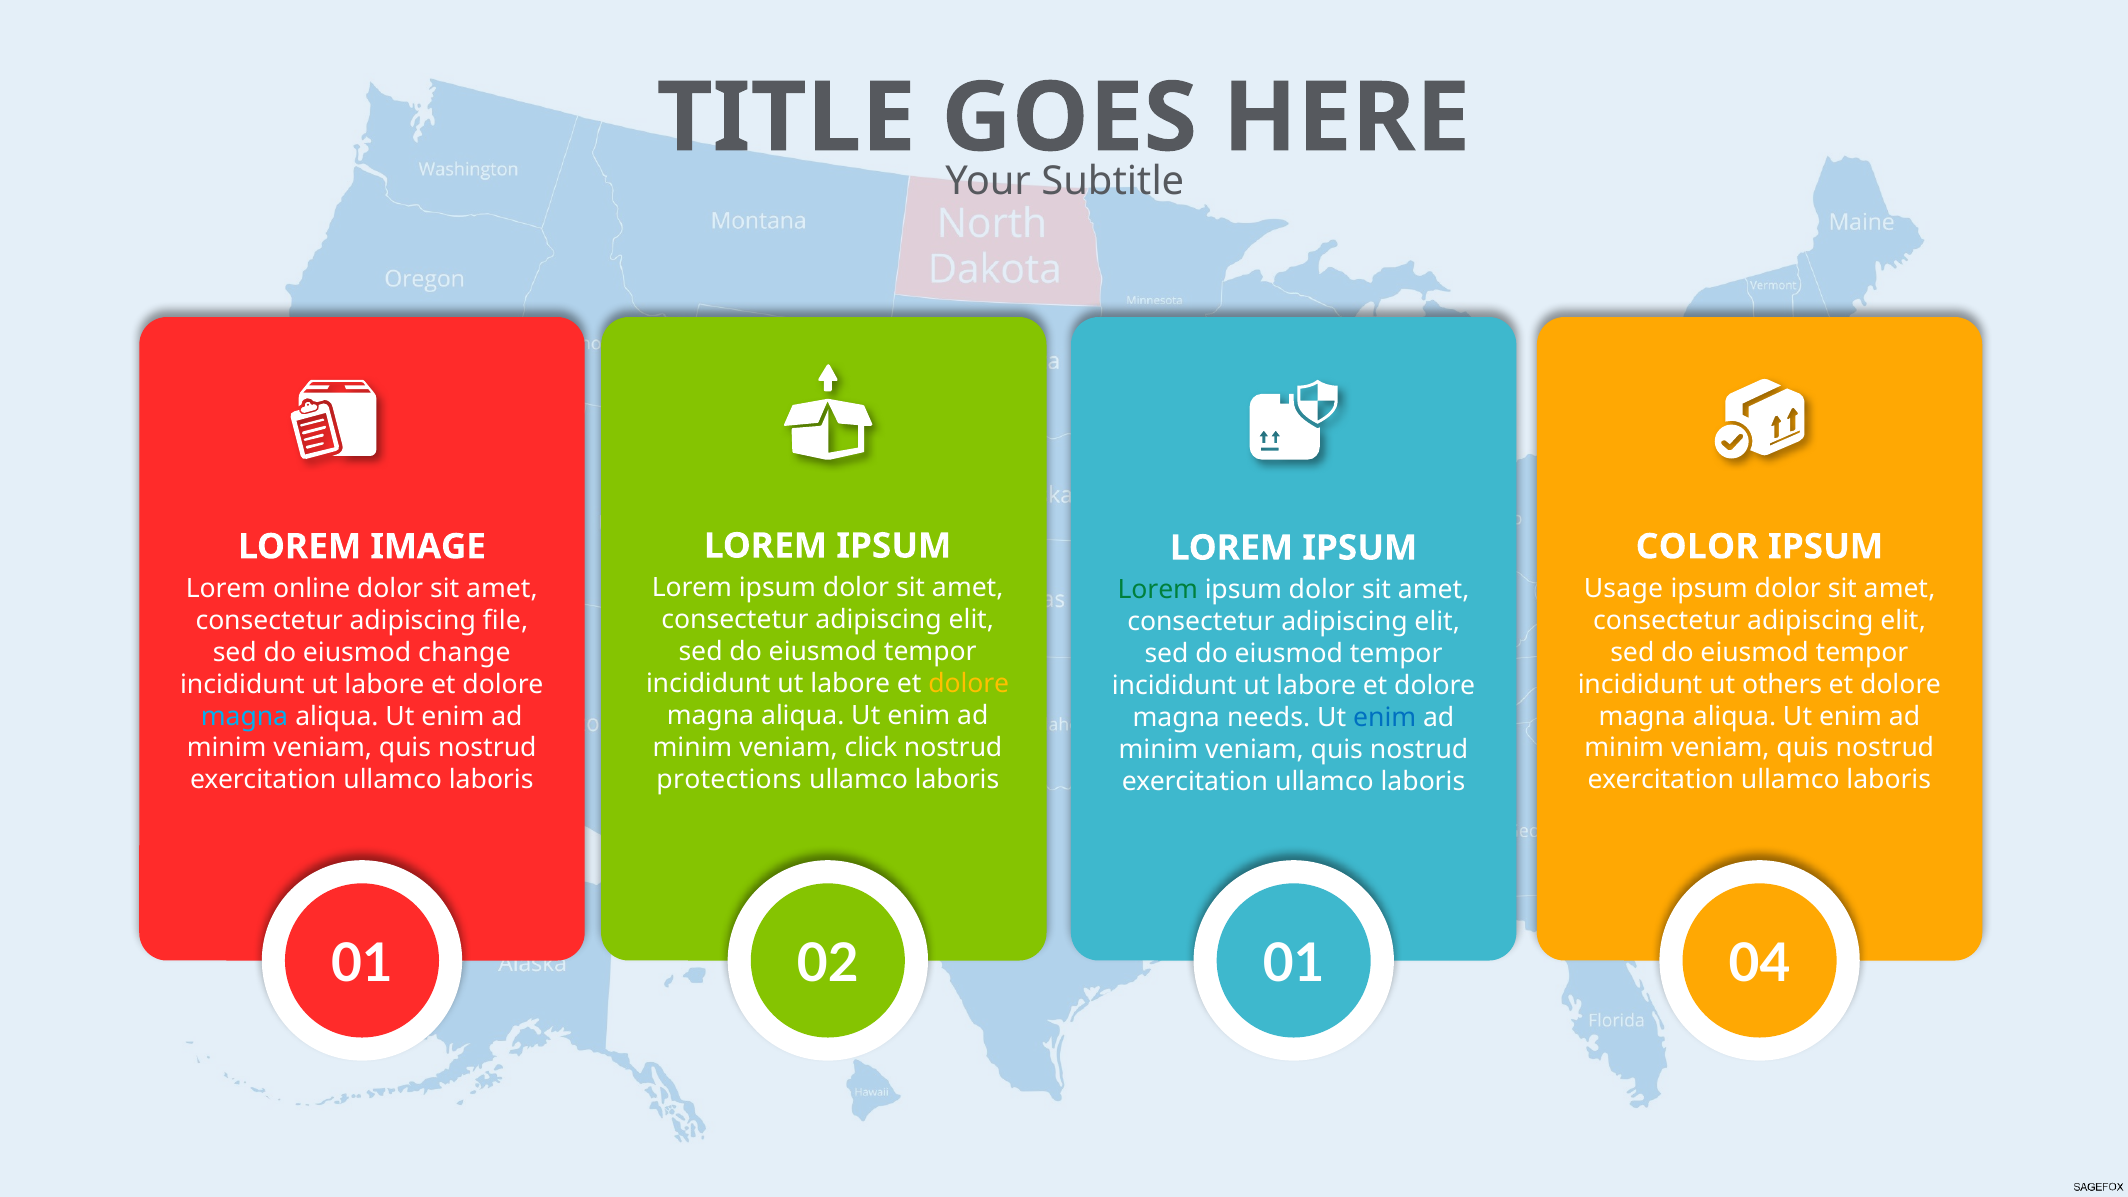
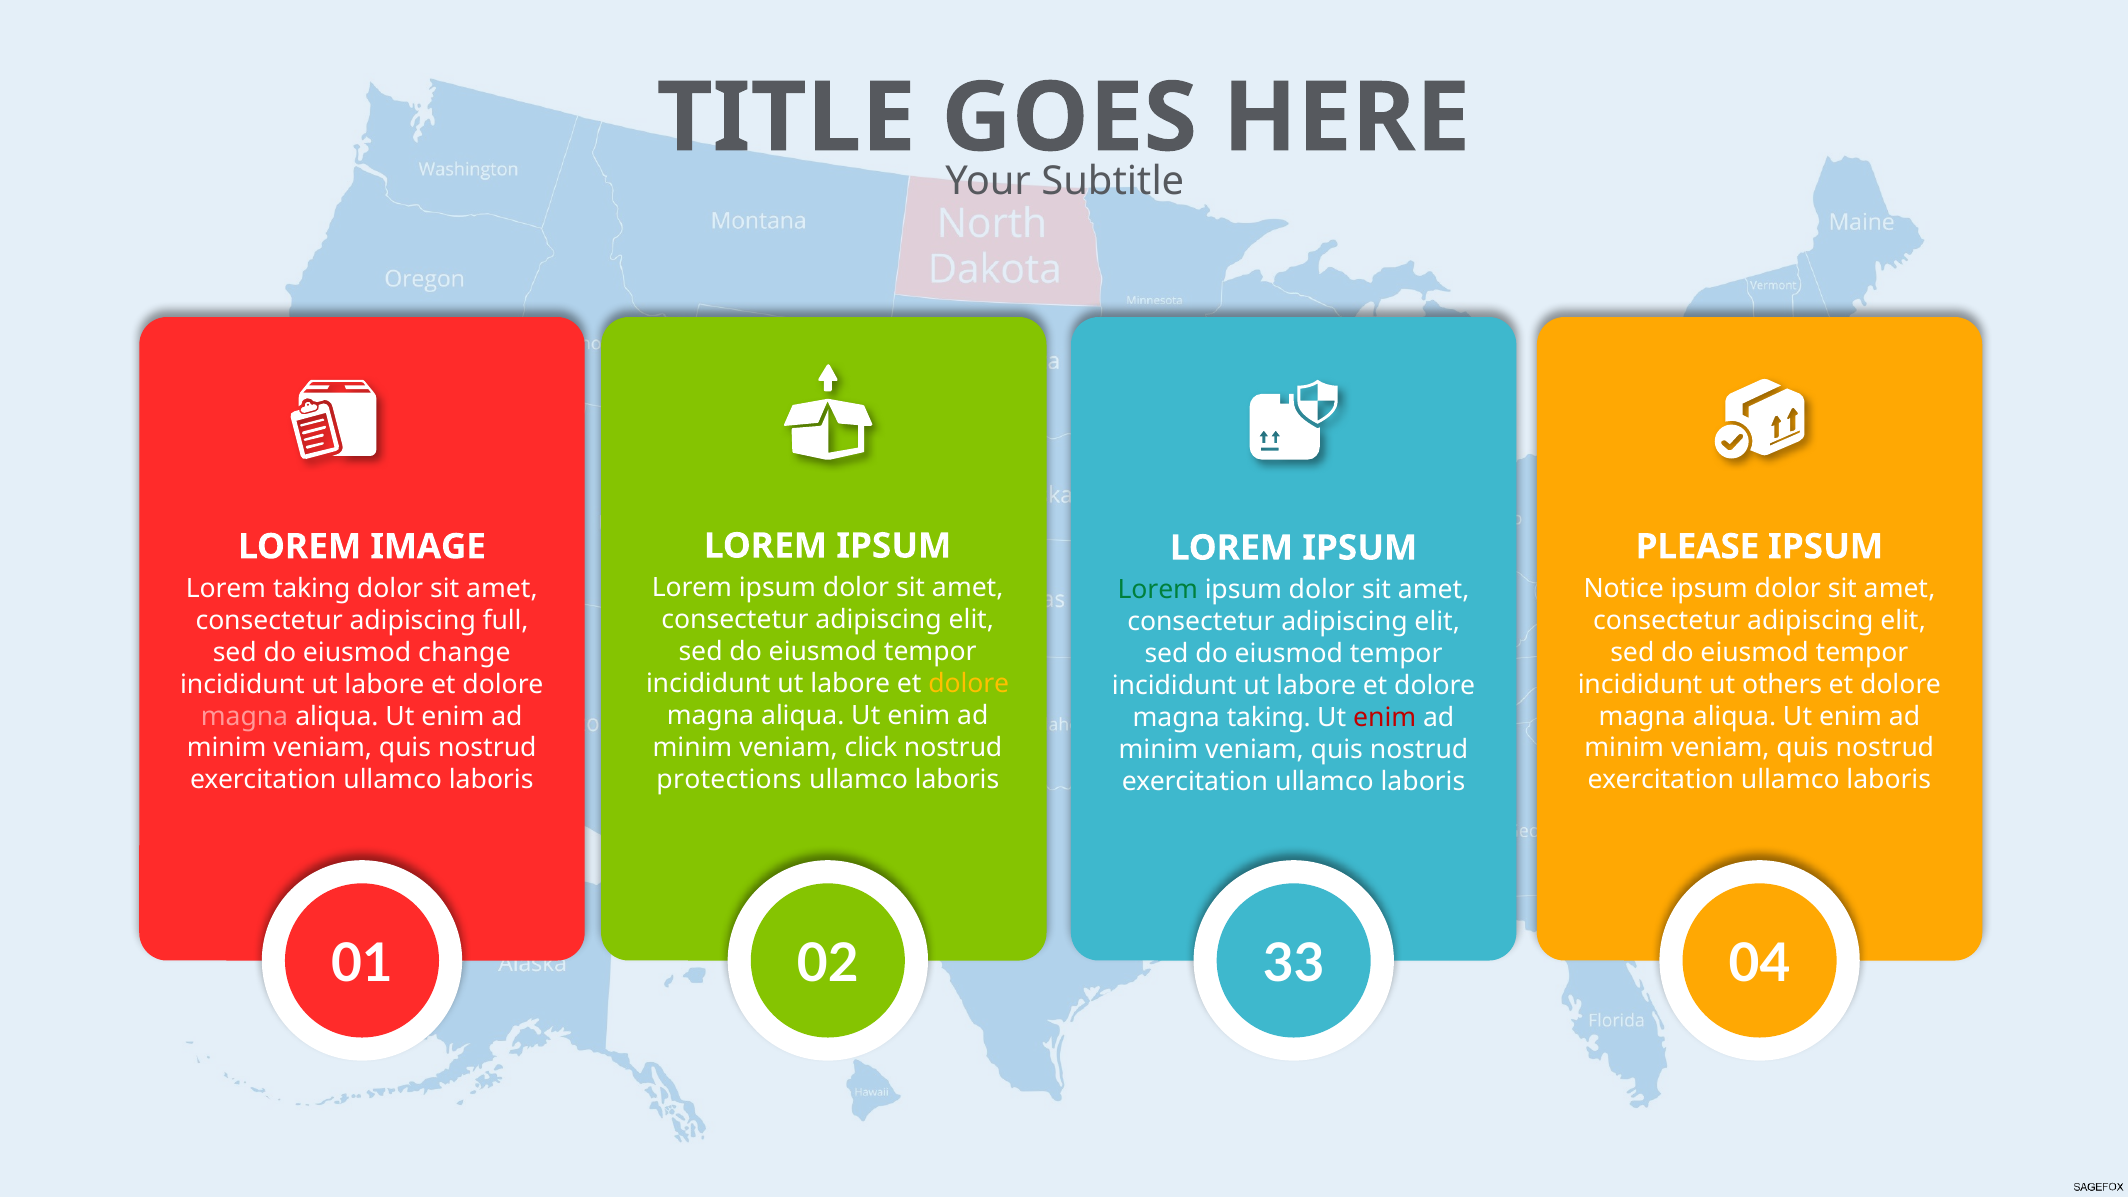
COLOR: COLOR -> PLEASE
Lorem online: online -> taking
Usage: Usage -> Notice
file: file -> full
magna at (245, 716) colour: light blue -> pink
magna needs: needs -> taking
enim at (1385, 718) colour: blue -> red
02 01: 01 -> 33
